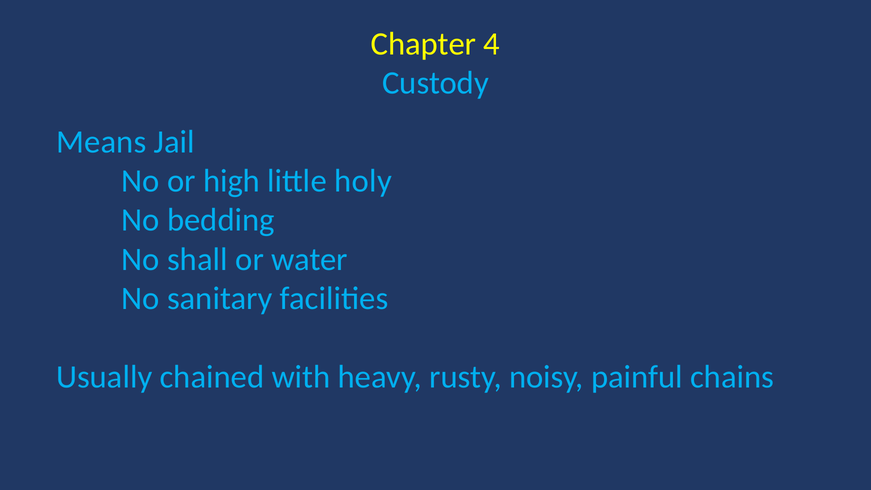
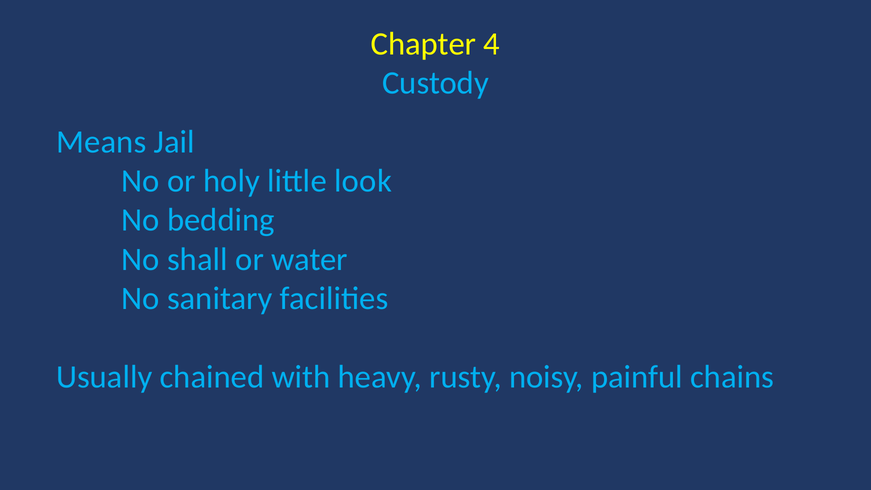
high: high -> holy
holy: holy -> look
